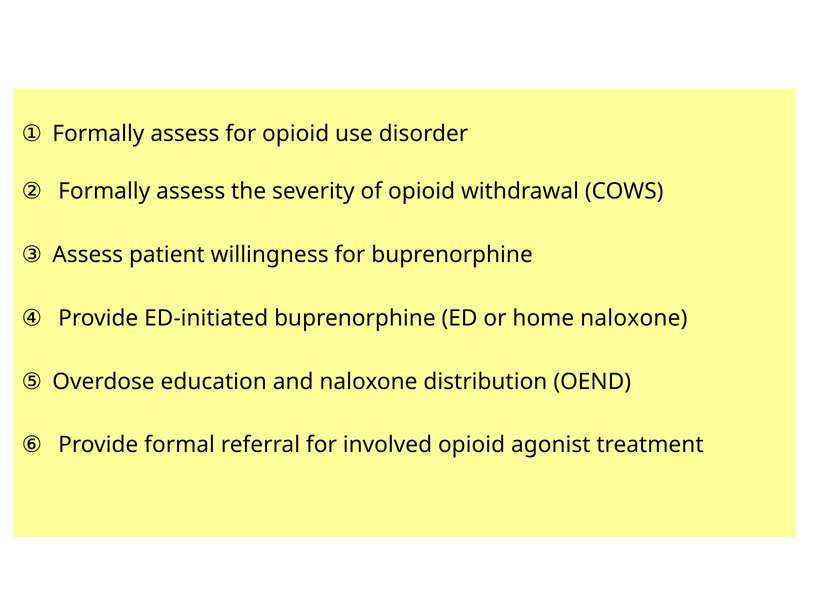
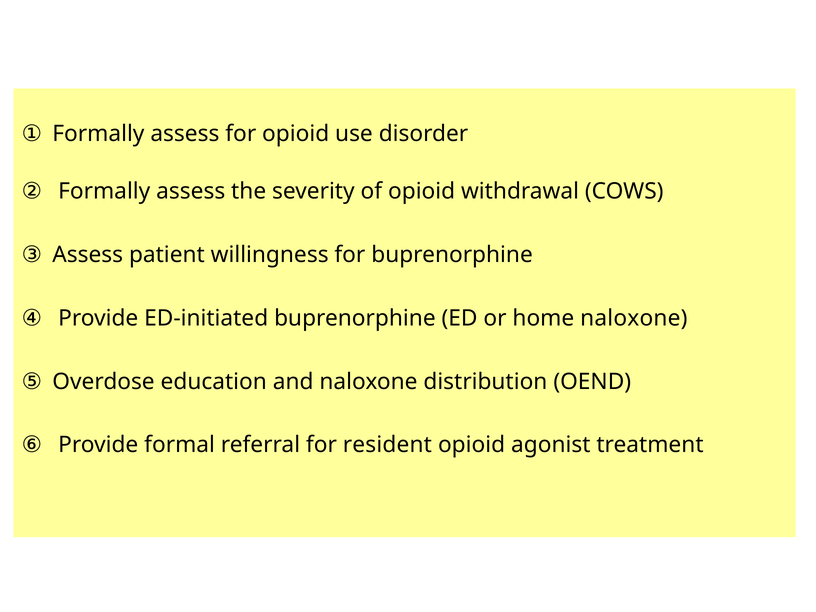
involved: involved -> resident
